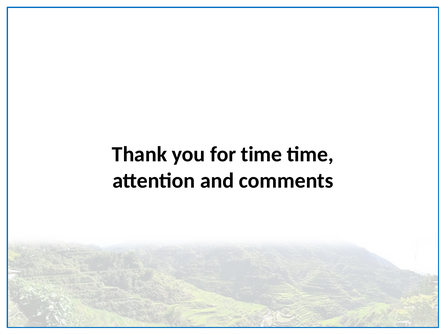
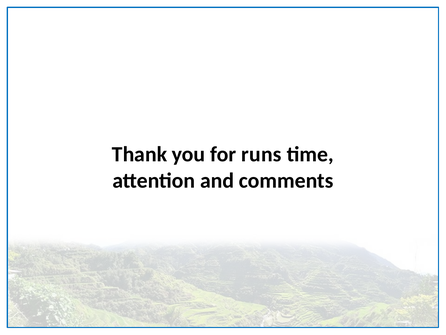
for time: time -> runs
